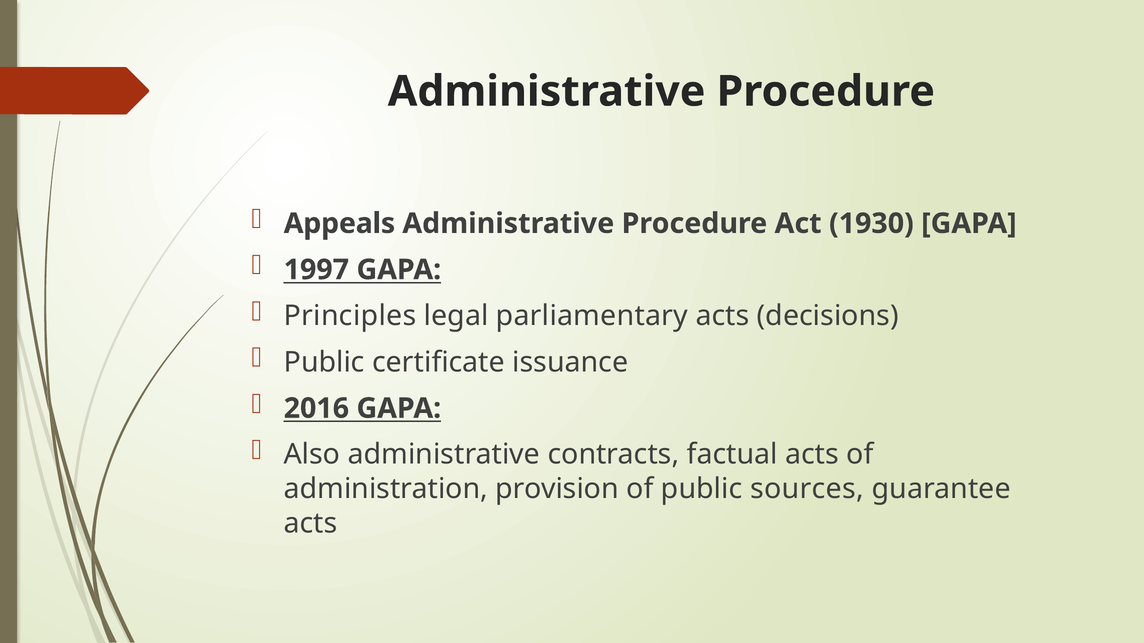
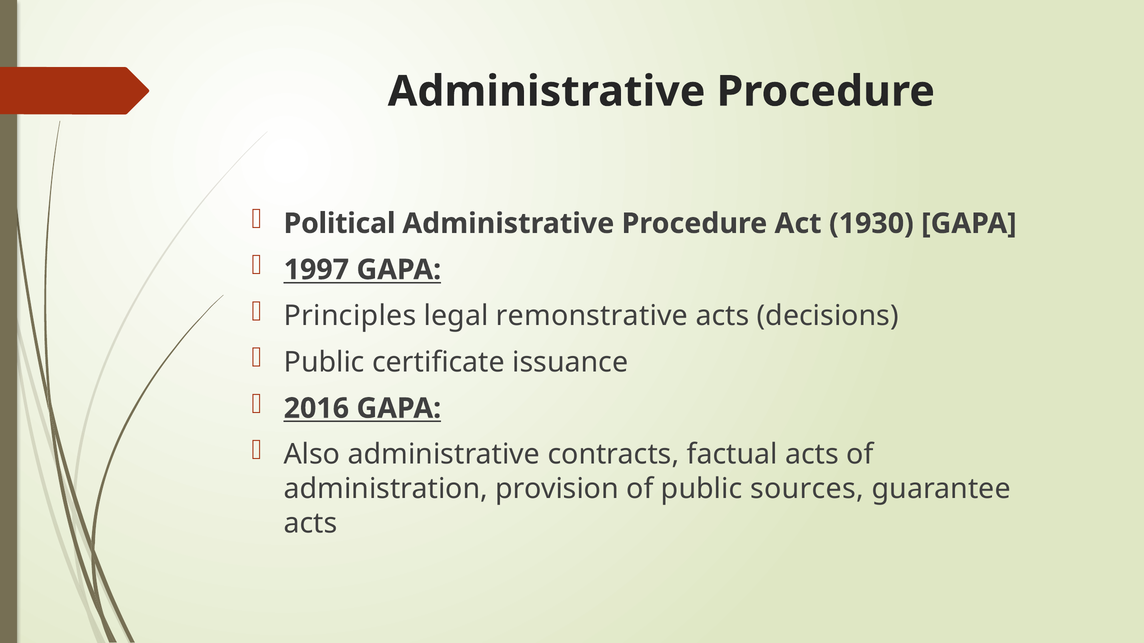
Appeals: Appeals -> Political
parliamentary: parliamentary -> remonstrative
